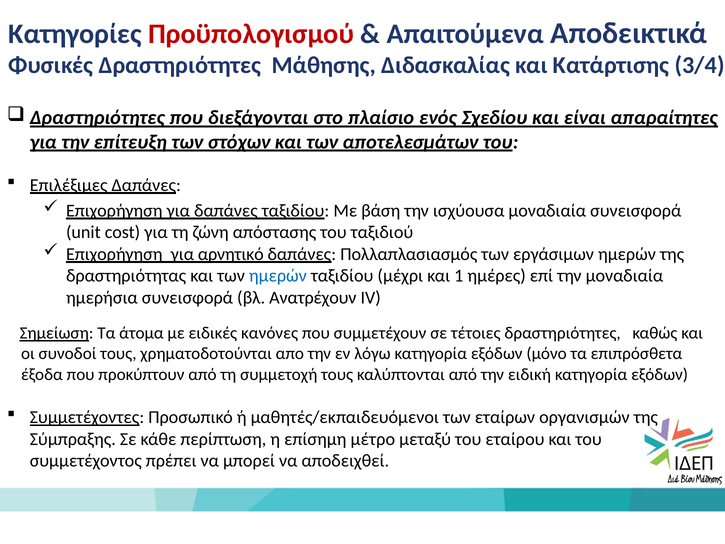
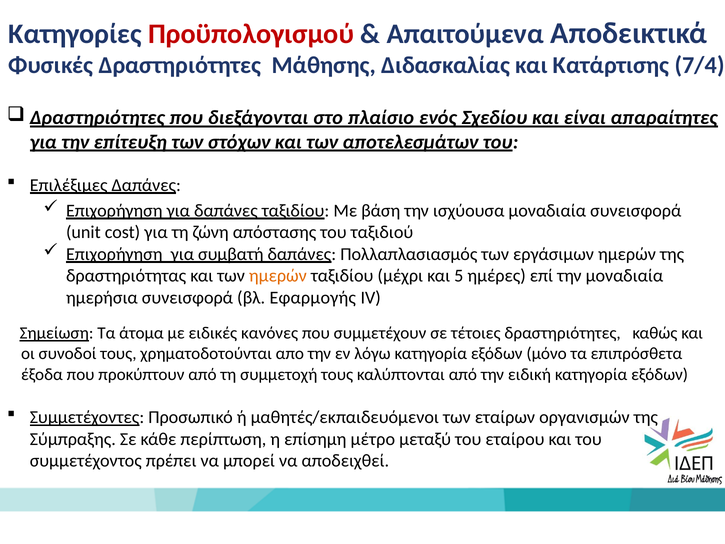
3/4: 3/4 -> 7/4
αρνητικό: αρνητικό -> συμβατή
ημερών at (278, 276) colour: blue -> orange
1: 1 -> 5
Ανατρέχουν: Ανατρέχουν -> Εφαρμογής
